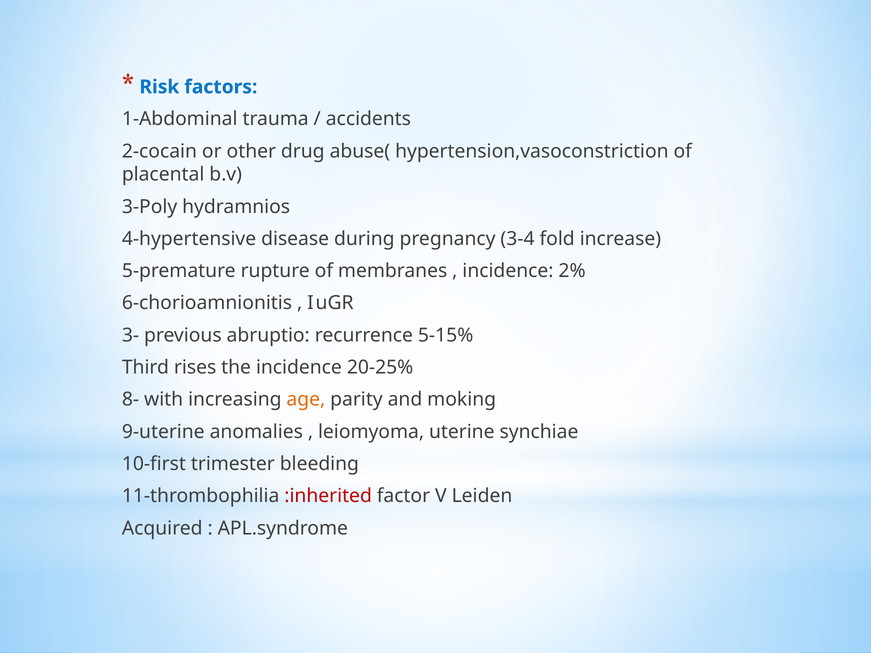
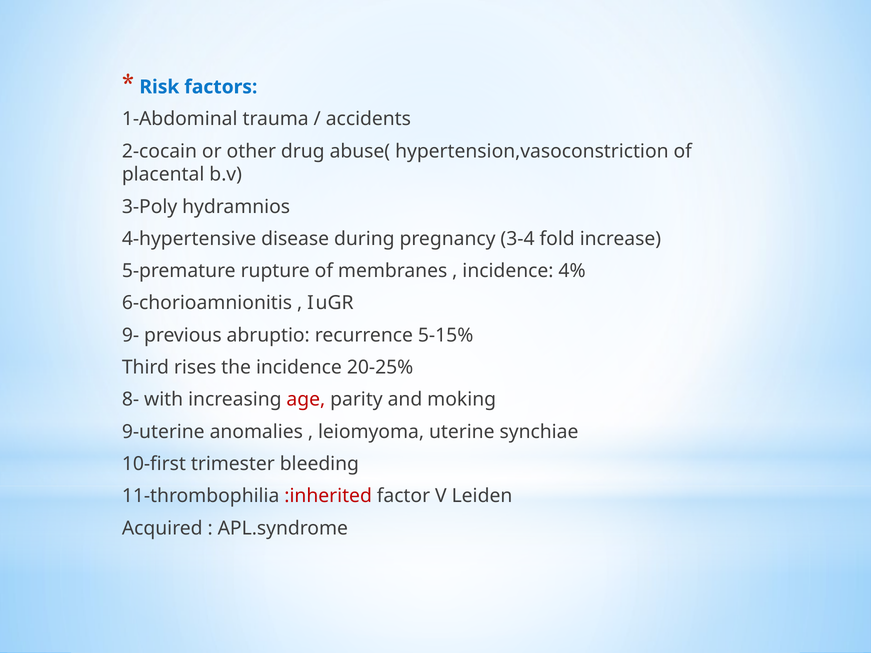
2%: 2% -> 4%
3-: 3- -> 9-
age colour: orange -> red
